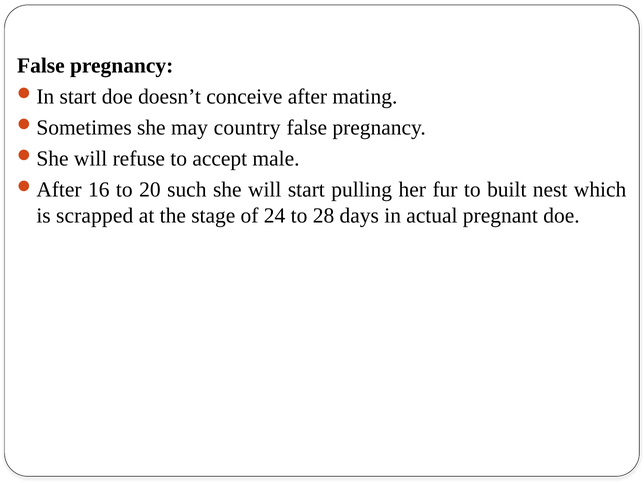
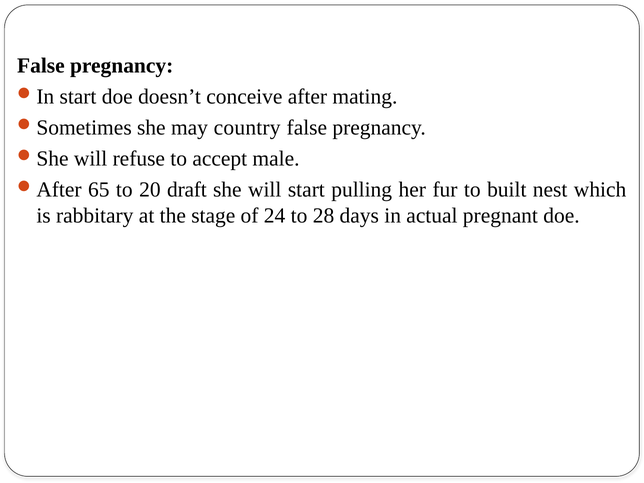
16: 16 -> 65
such: such -> draft
scrapped: scrapped -> rabbitary
